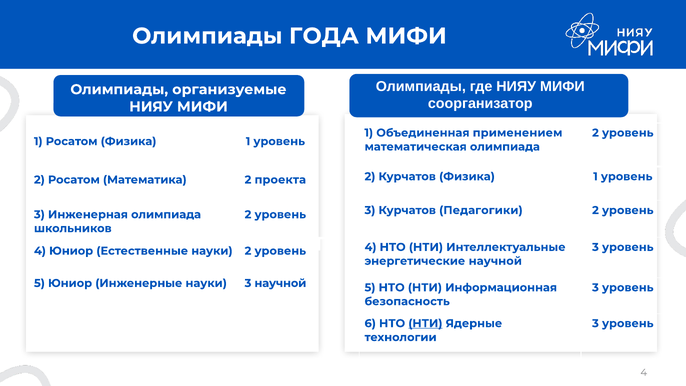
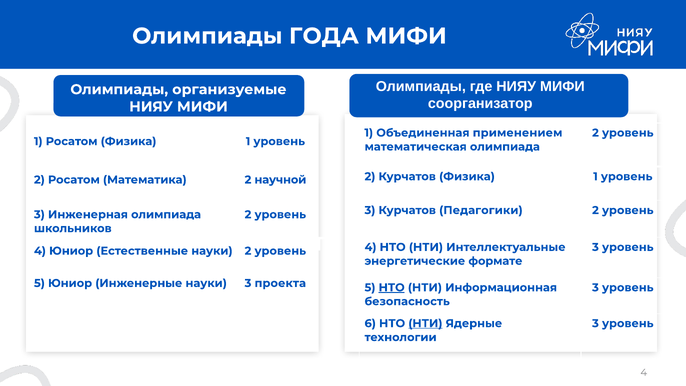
проекта: проекта -> научной
энергетические научной: научной -> формате
3 научной: научной -> проекта
НТО at (392, 287) underline: none -> present
